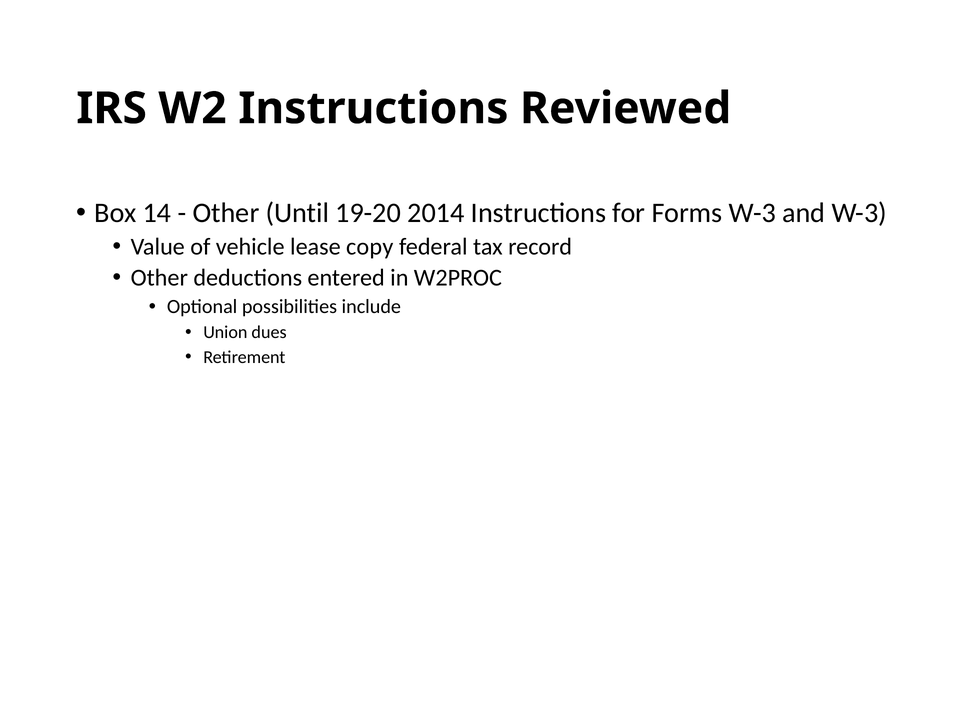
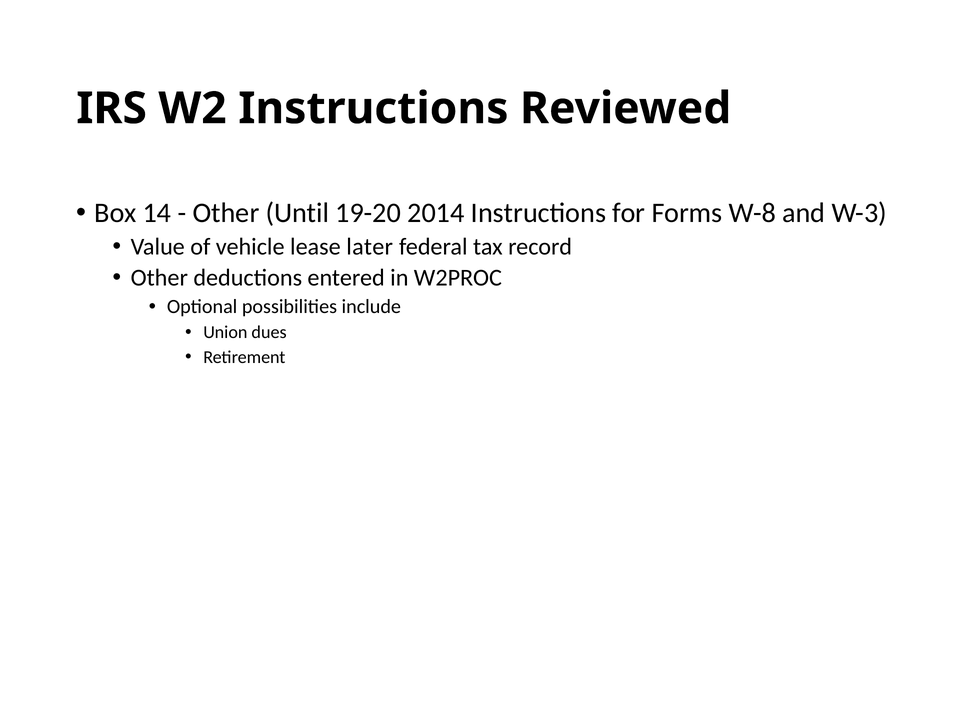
Forms W-3: W-3 -> W-8
copy: copy -> later
